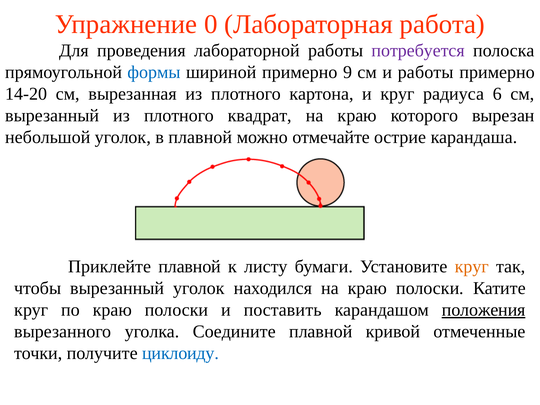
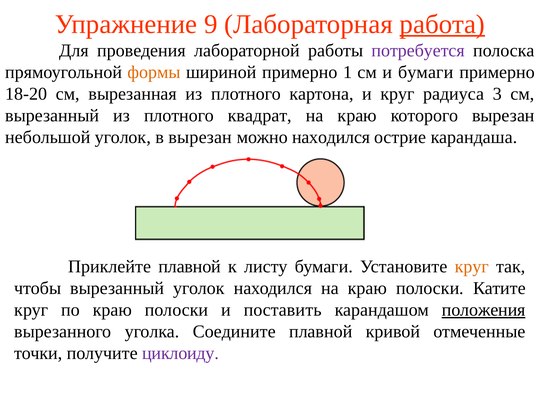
0: 0 -> 9
работа underline: none -> present
формы colour: blue -> orange
9: 9 -> 1
и работы: работы -> бумаги
14-20: 14-20 -> 18-20
6: 6 -> 3
в плавной: плавной -> вырезан
можно отмечайте: отмечайте -> находился
циклоиду colour: blue -> purple
